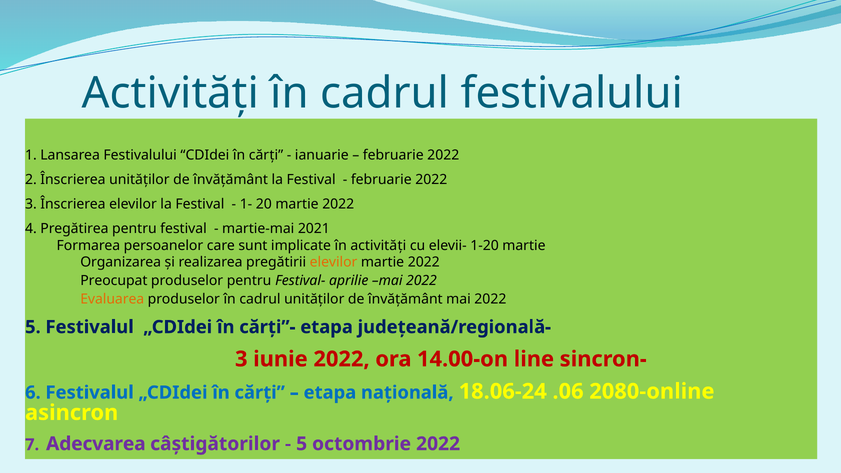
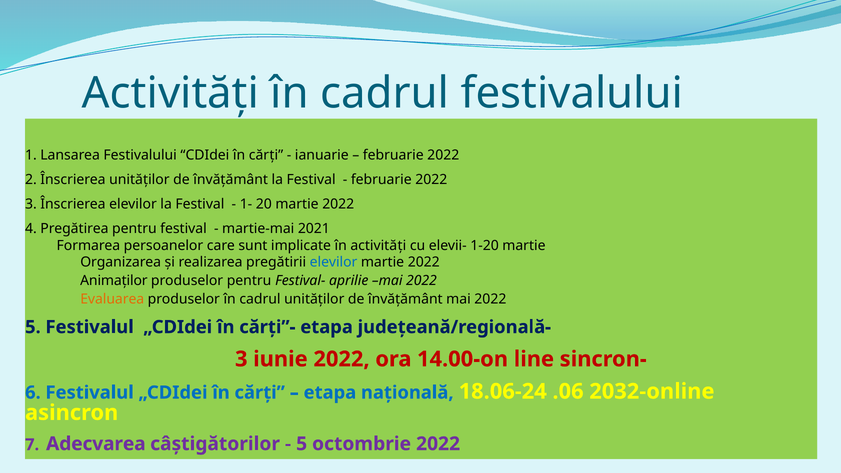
elevilor at (334, 262) colour: orange -> blue
Preocupat: Preocupat -> Animaților
2080-online: 2080-online -> 2032-online
